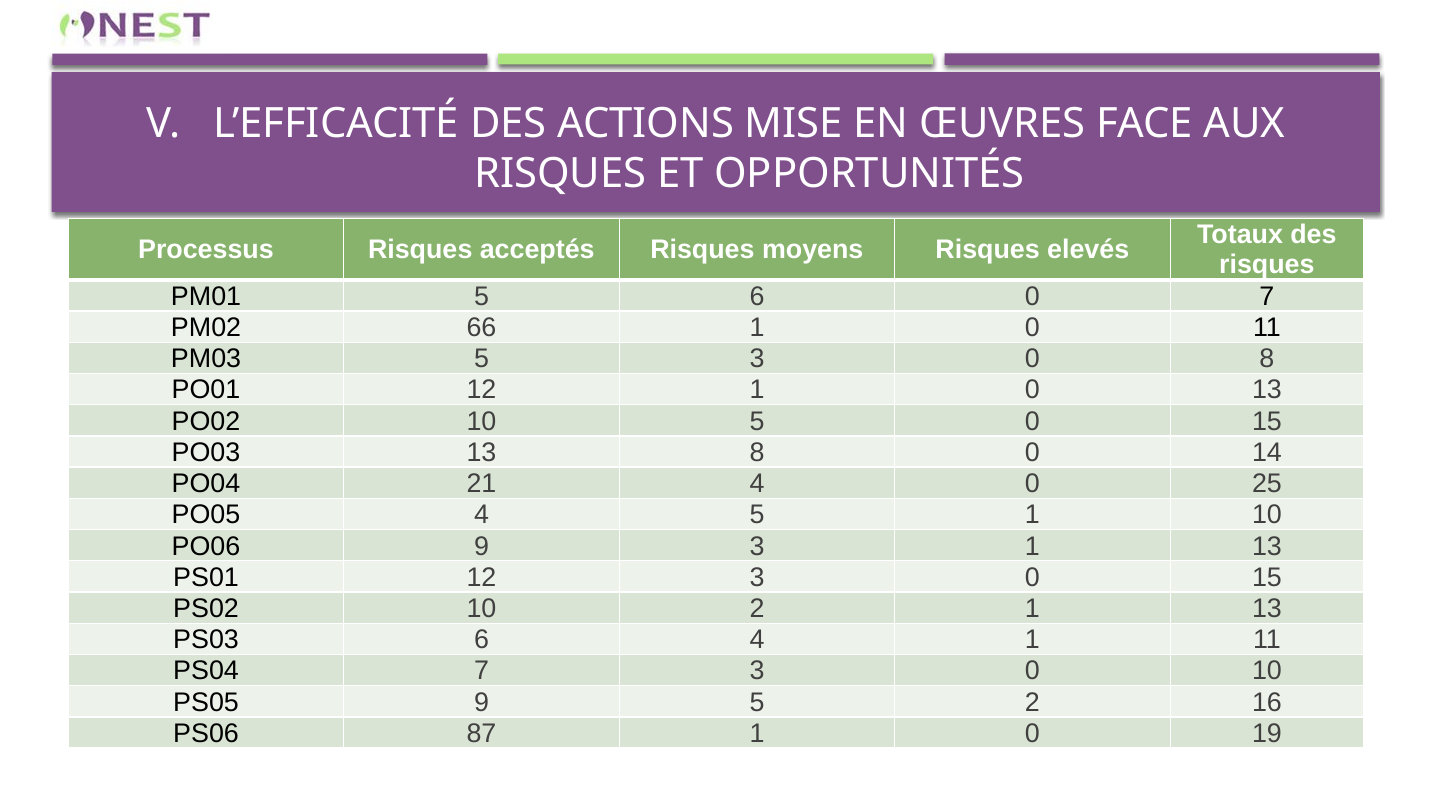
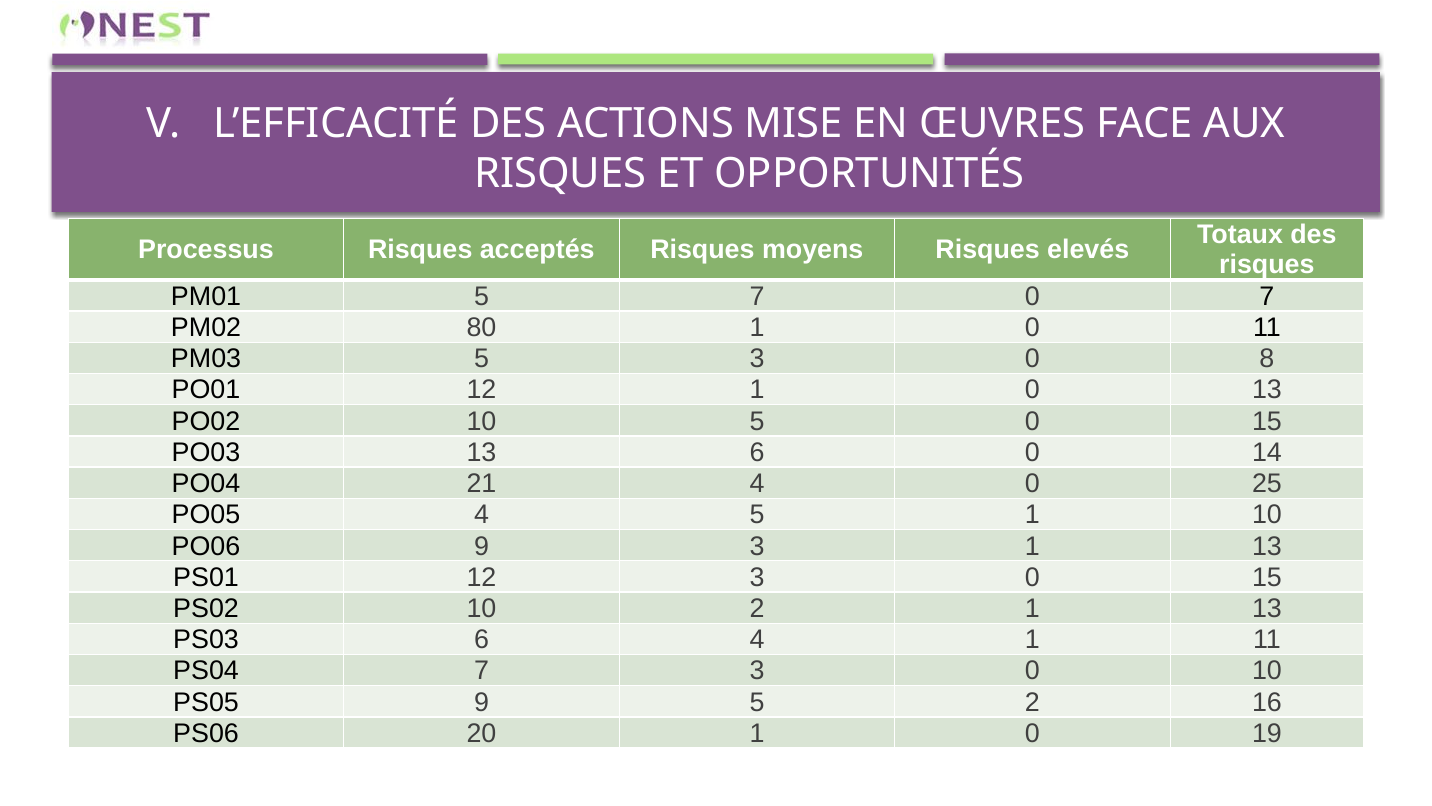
5 6: 6 -> 7
66: 66 -> 80
13 8: 8 -> 6
87: 87 -> 20
